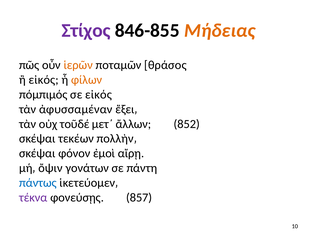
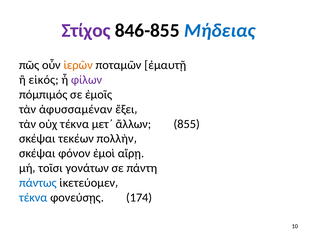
Μήδειας colour: orange -> blue
θράσος: θράσος -> ἐμαυτῇ
φίλων colour: orange -> purple
σε εἰκός: εἰκός -> ἐμοῖς
οὐχ τοῦδέ: τοῦδέ -> τέκνα
852: 852 -> 855
ὄψιν: ὄψιν -> τοῖσι
τέκνα at (33, 198) colour: purple -> blue
857: 857 -> 174
